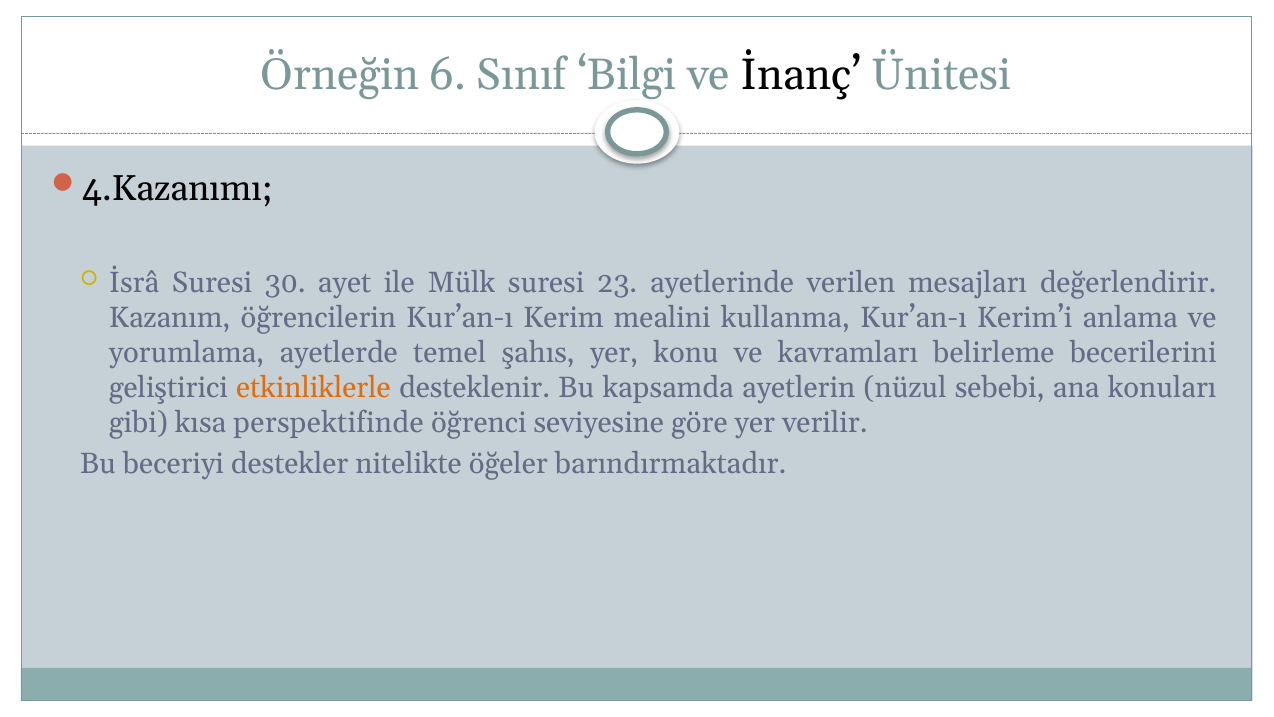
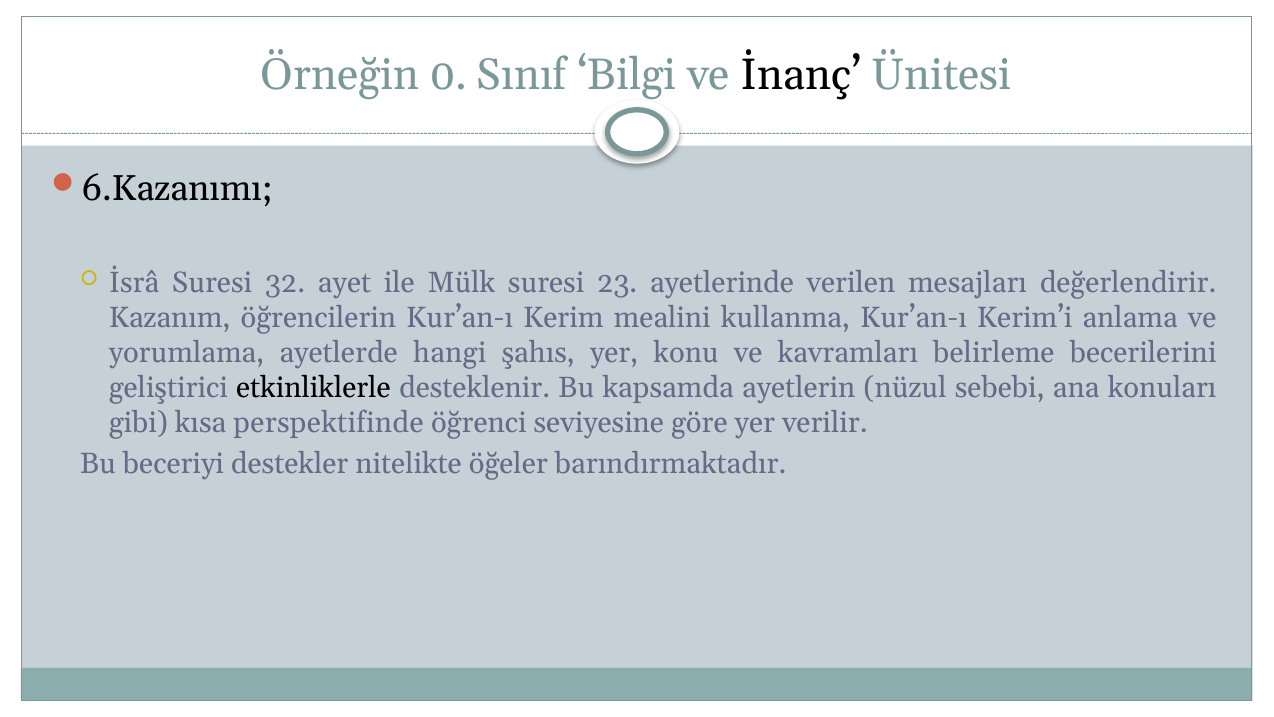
6: 6 -> 0
4.Kazanımı: 4.Kazanımı -> 6.Kazanımı
30: 30 -> 32
temel: temel -> hangi
etkinliklerle colour: orange -> black
